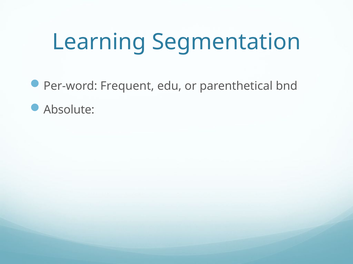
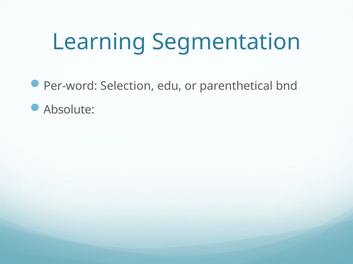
Frequent: Frequent -> Selection
